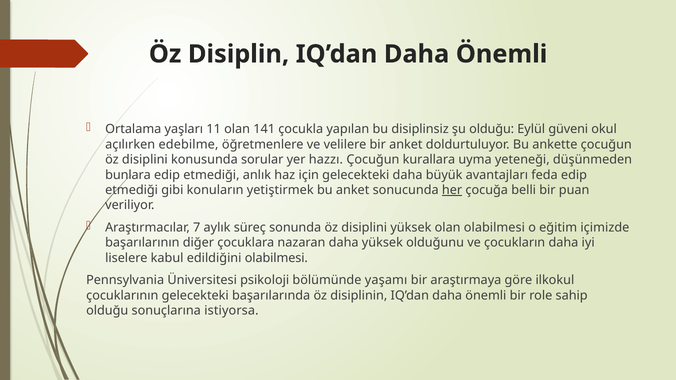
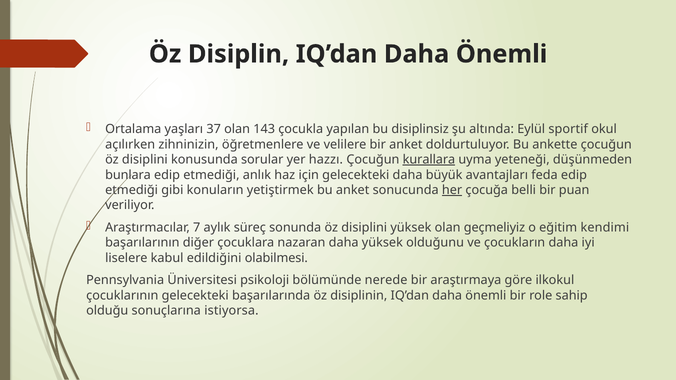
11: 11 -> 37
141: 141 -> 143
şu olduğu: olduğu -> altında
güveni: güveni -> sportif
edebilme: edebilme -> zihninizin
kurallara underline: none -> present
olan olabilmesi: olabilmesi -> geçmeliyiz
içimizde: içimizde -> kendimi
yaşamı: yaşamı -> nerede
